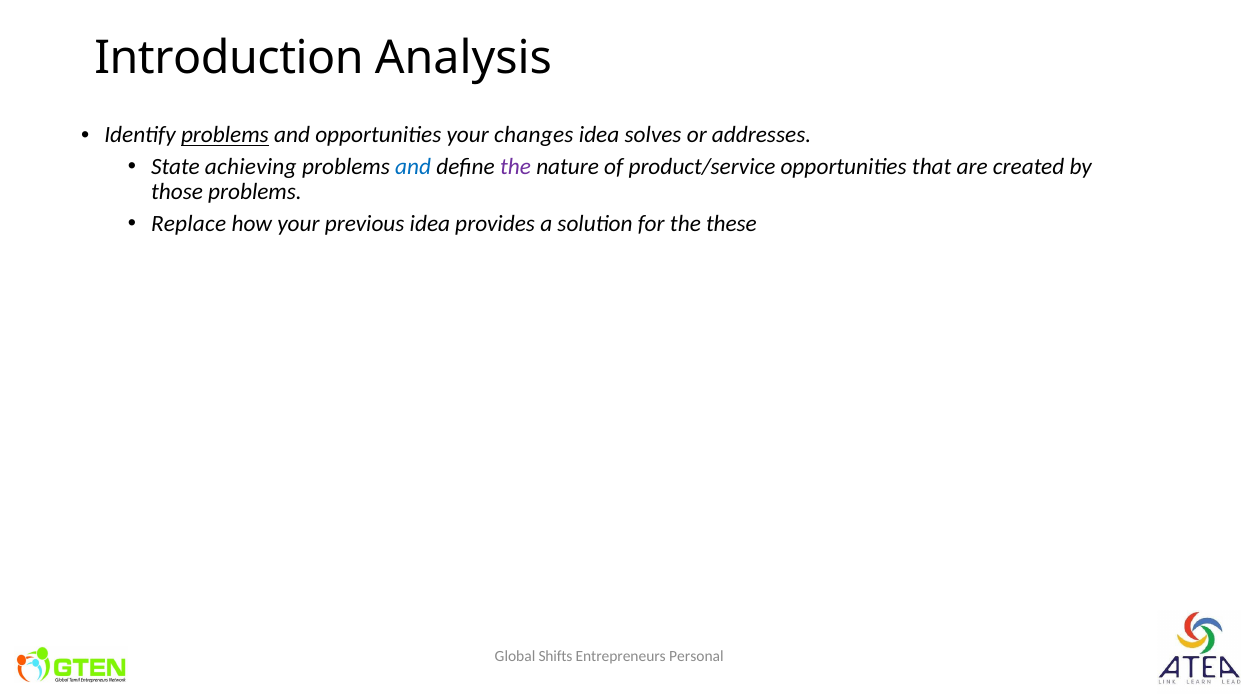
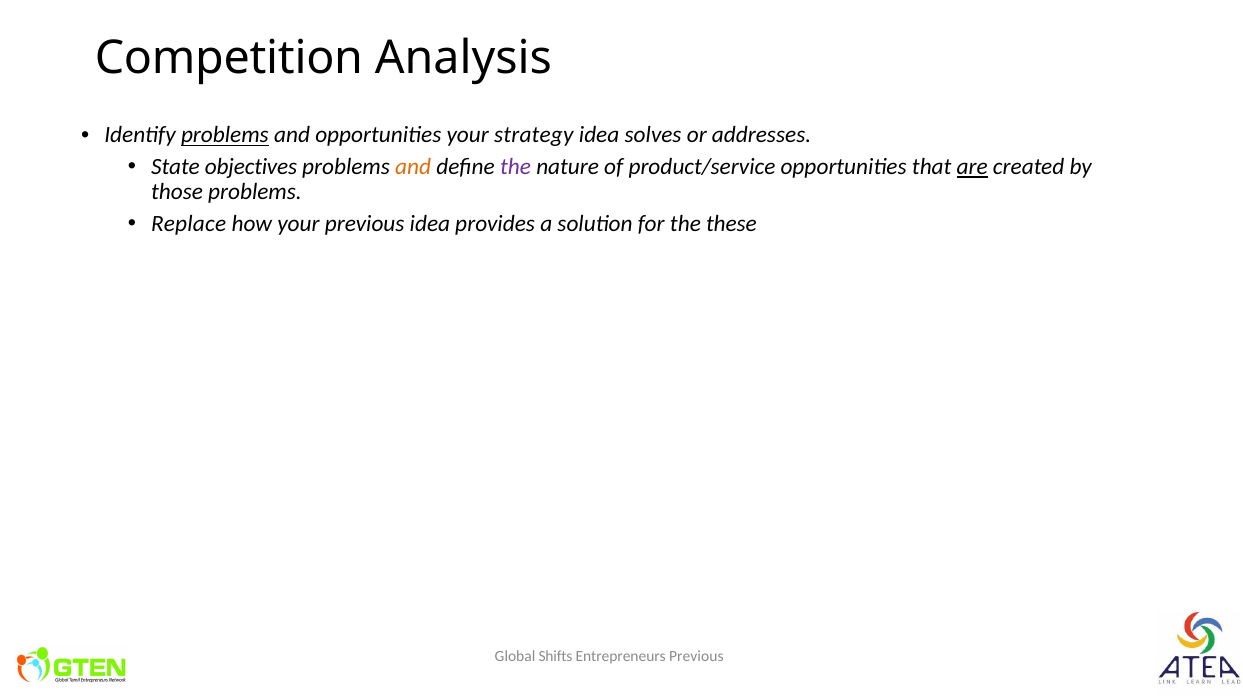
Introduction: Introduction -> Competition
changes: changes -> strategy
achieving: achieving -> objectives
and at (413, 167) colour: blue -> orange
are underline: none -> present
Entrepreneurs Personal: Personal -> Previous
